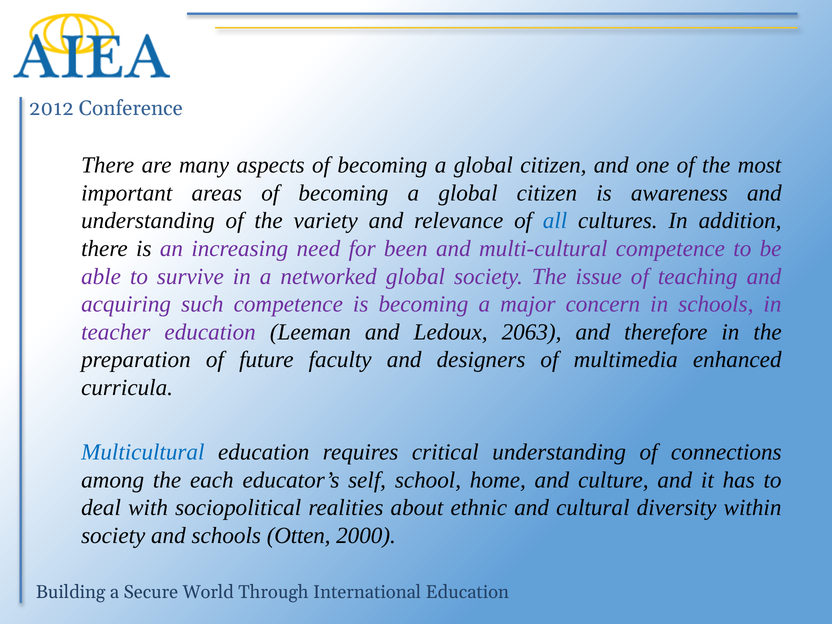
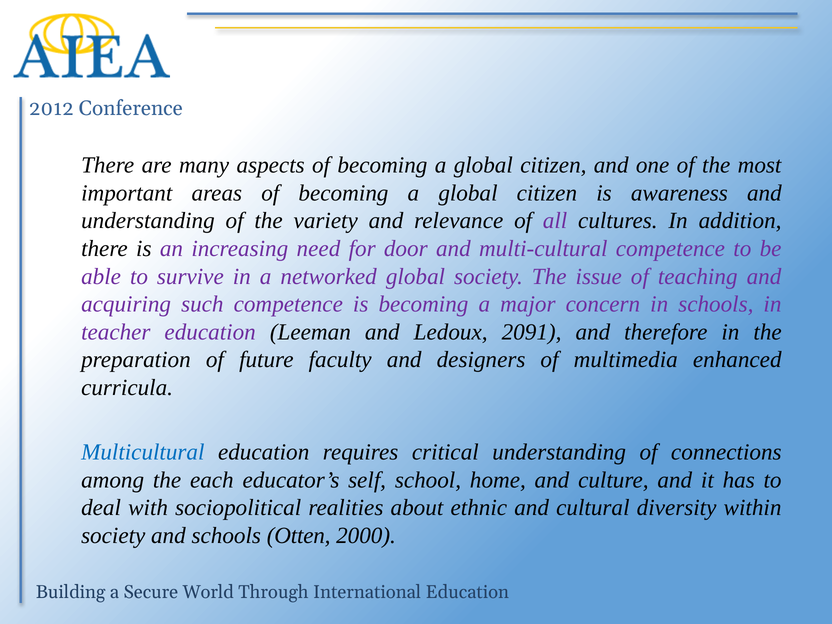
all colour: blue -> purple
been: been -> door
2063: 2063 -> 2091
